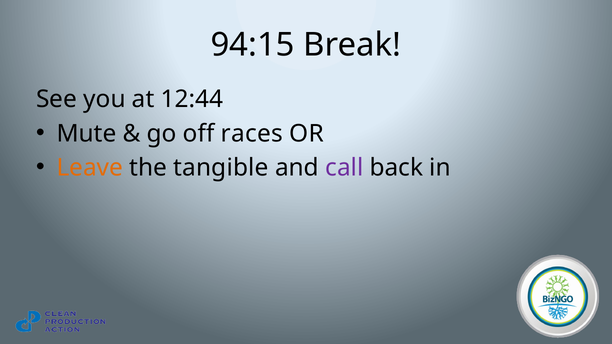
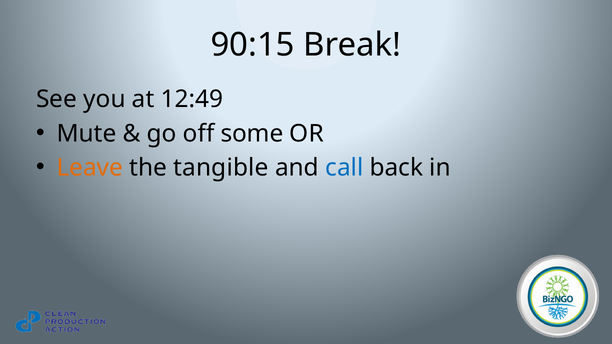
94:15: 94:15 -> 90:15
12:44: 12:44 -> 12:49
races: races -> some
call colour: purple -> blue
